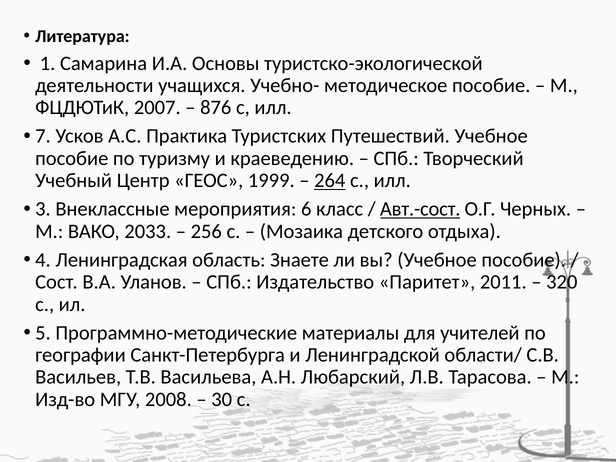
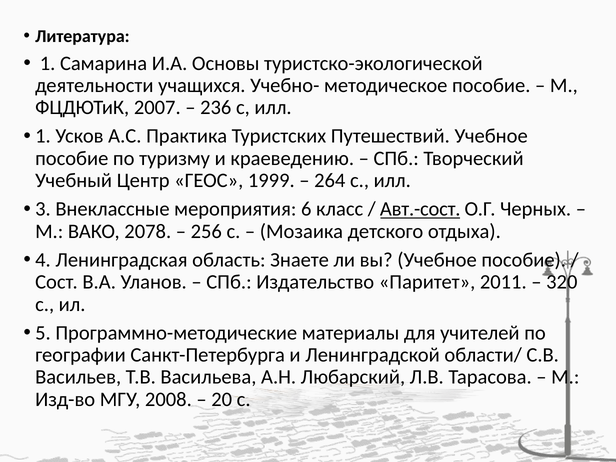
876: 876 -> 236
7 at (43, 136): 7 -> 1
264 underline: present -> none
2033: 2033 -> 2078
30: 30 -> 20
